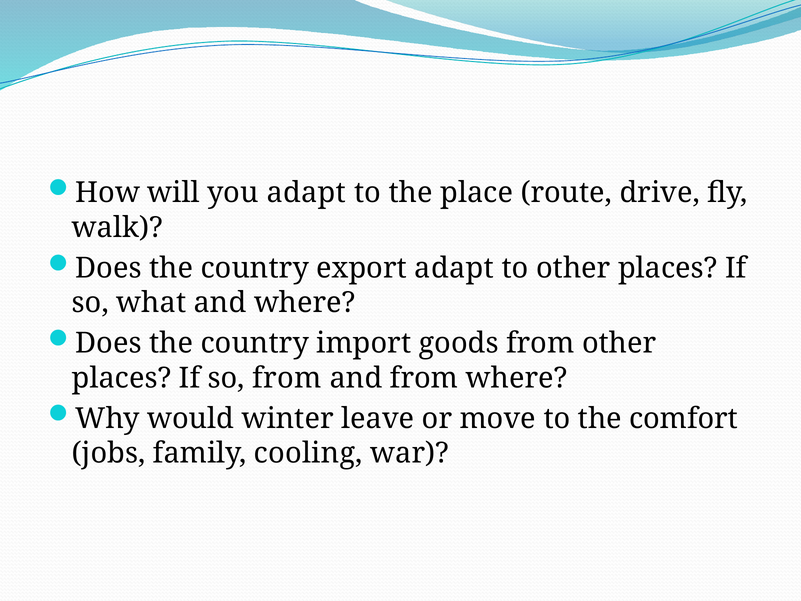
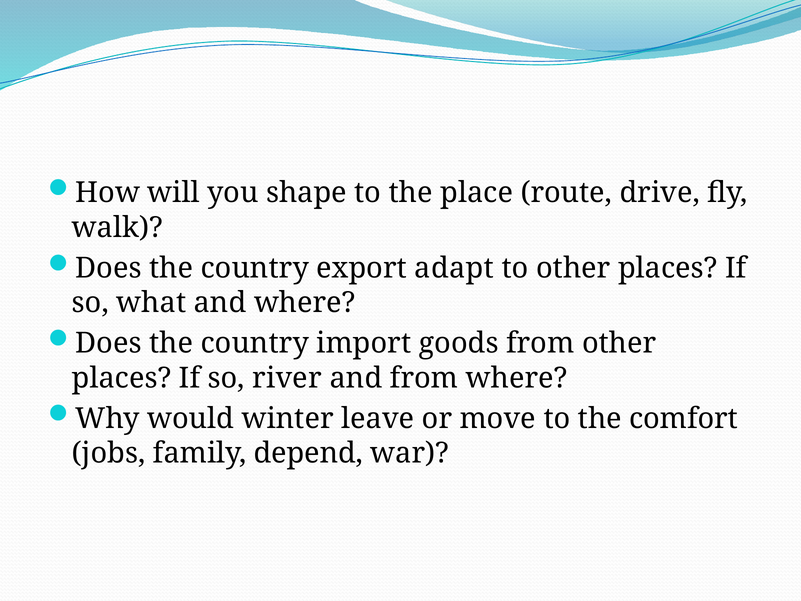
you adapt: adapt -> shape
so from: from -> river
cooling: cooling -> depend
